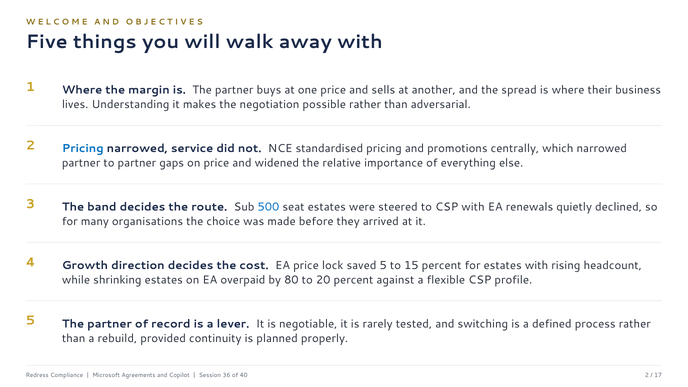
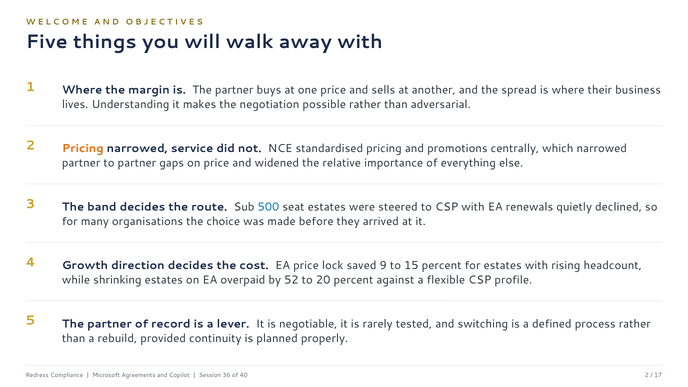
Pricing at (83, 149) colour: blue -> orange
saved 5: 5 -> 9
80: 80 -> 52
